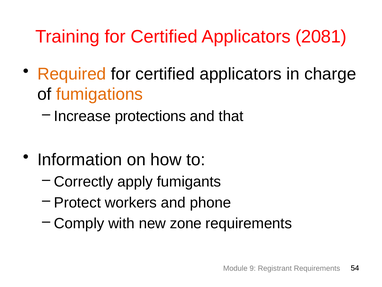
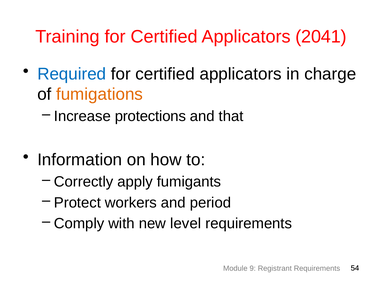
2081: 2081 -> 2041
Required colour: orange -> blue
phone: phone -> period
zone: zone -> level
